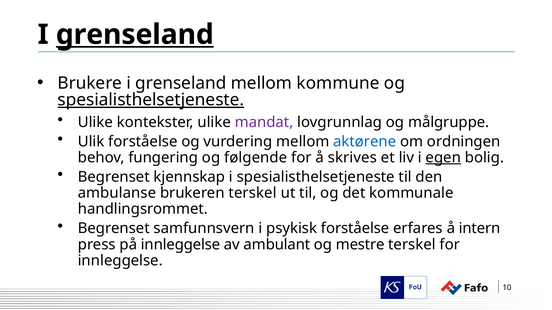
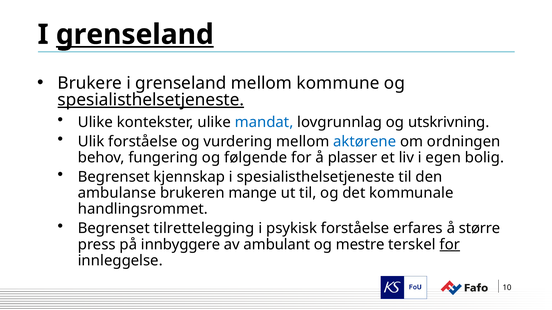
mandat colour: purple -> blue
målgruppe: målgruppe -> utskrivning
skrives: skrives -> plasser
egen underline: present -> none
brukeren terskel: terskel -> mange
samfunnsvern: samfunnsvern -> tilrettelegging
intern: intern -> større
på innleggelse: innleggelse -> innbyggere
for at (450, 245) underline: none -> present
